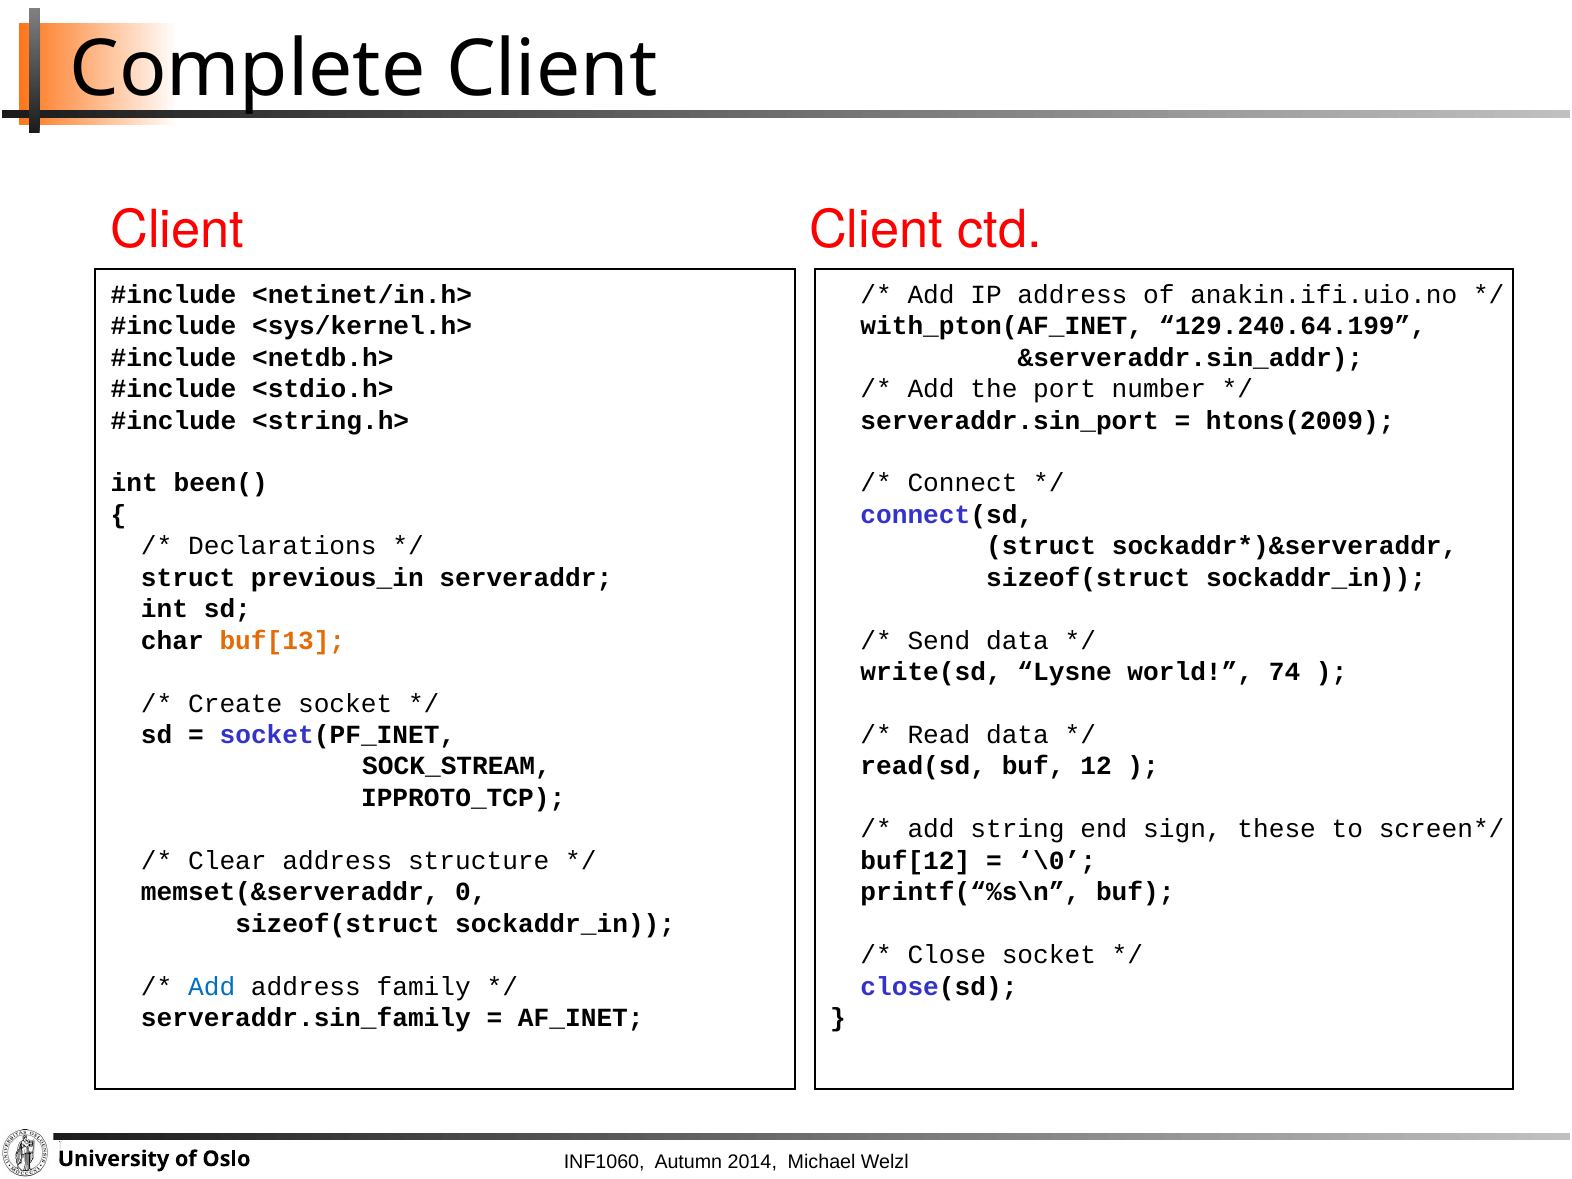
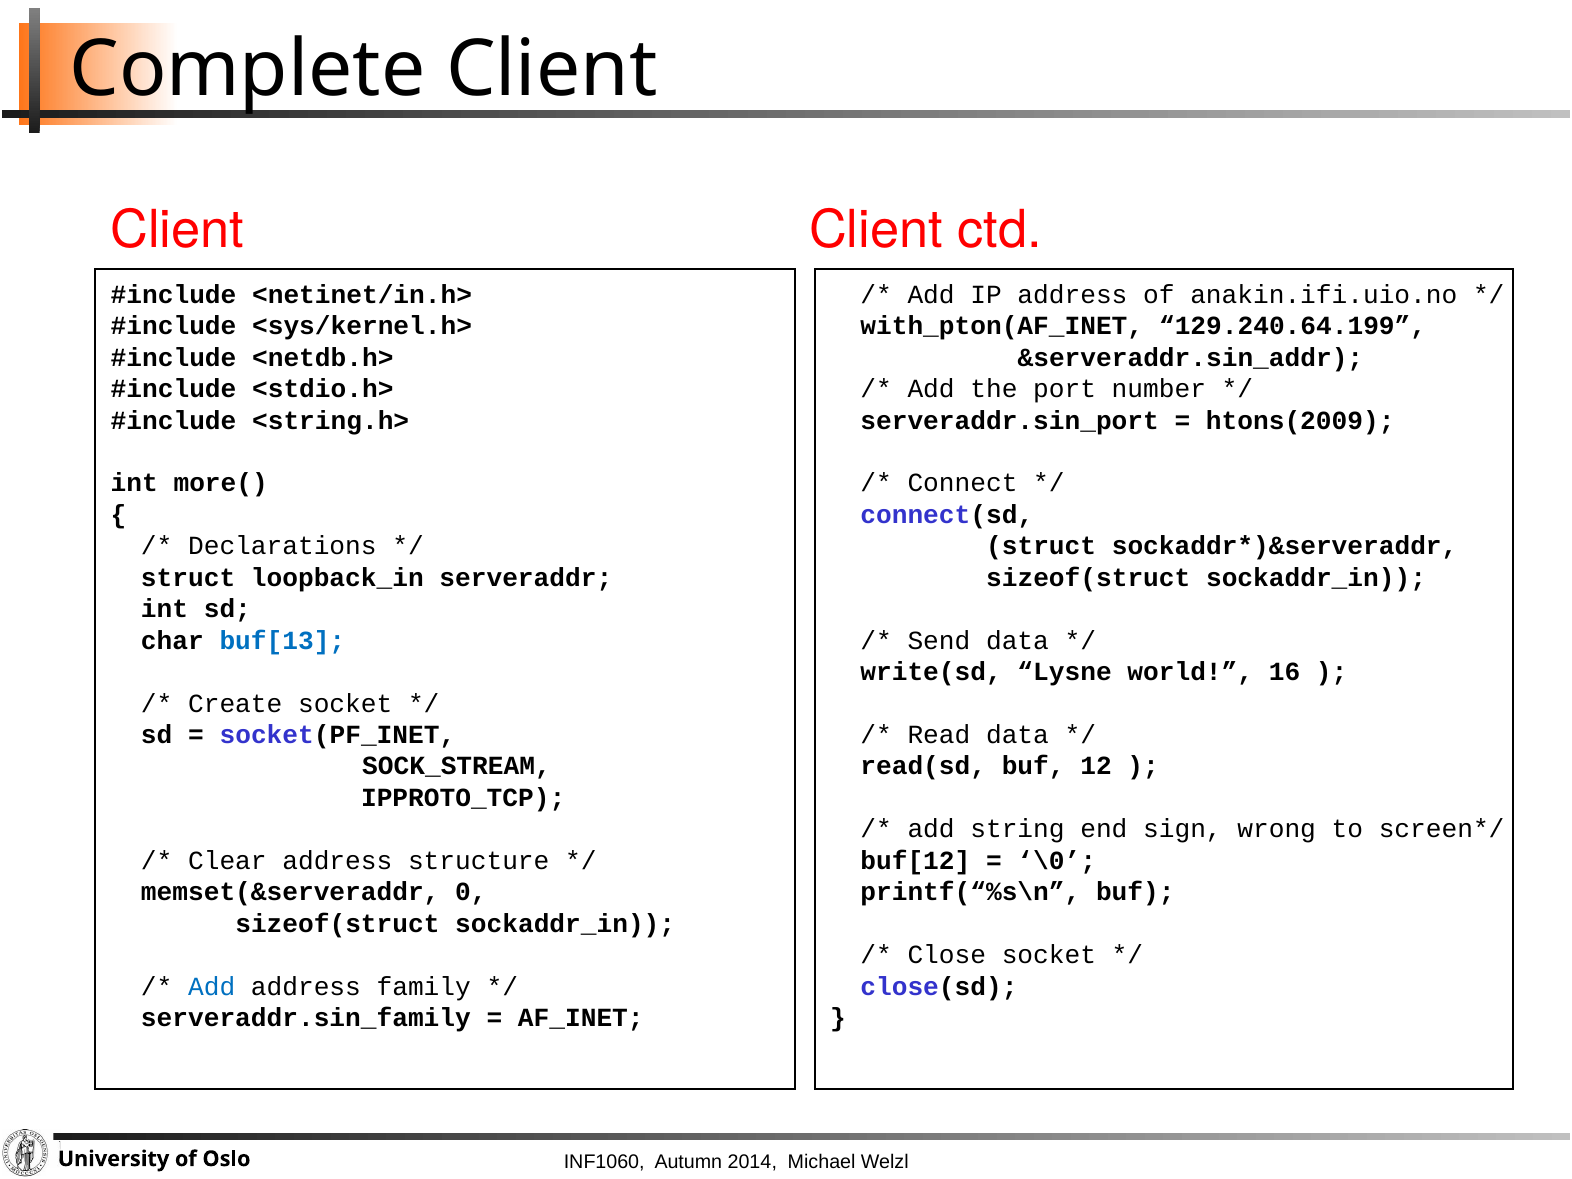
been(: been( -> more(
previous_in: previous_in -> loopback_in
buf[13 colour: orange -> blue
74: 74 -> 16
these: these -> wrong
